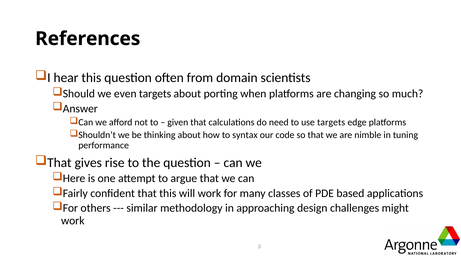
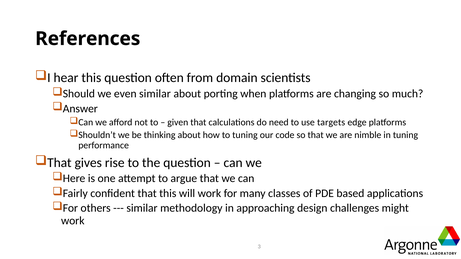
even targets: targets -> similar
to syntax: syntax -> tuning
